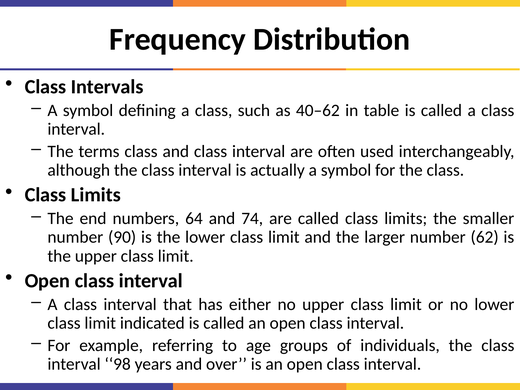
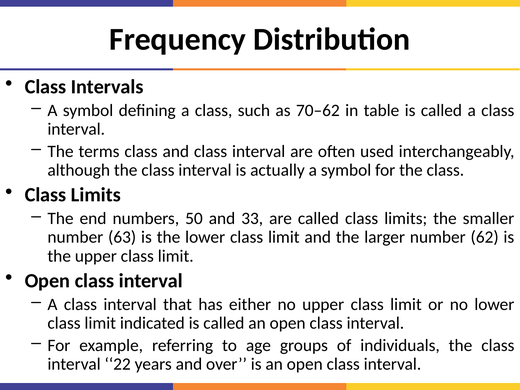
40–62: 40–62 -> 70–62
64: 64 -> 50
74: 74 -> 33
90: 90 -> 63
98: 98 -> 22
